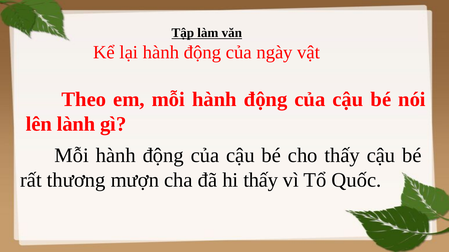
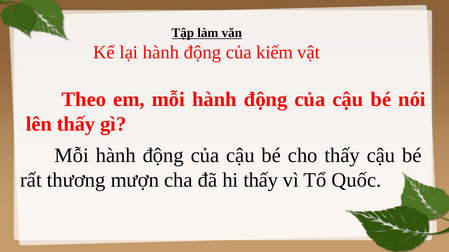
ngày: ngày -> kiếm
lên lành: lành -> thấy
